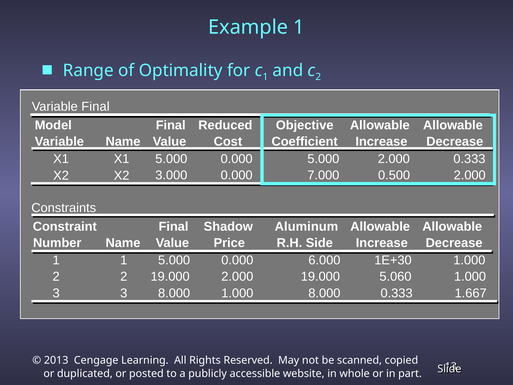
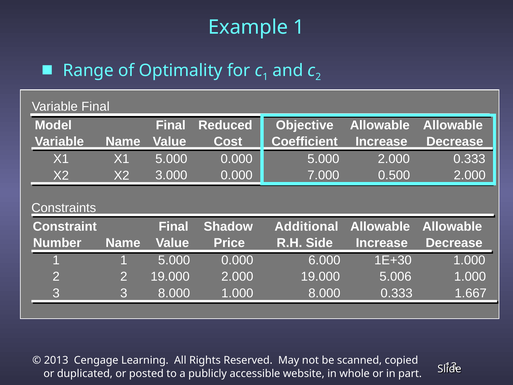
Aluminum: Aluminum -> Additional
5.060: 5.060 -> 5.006
